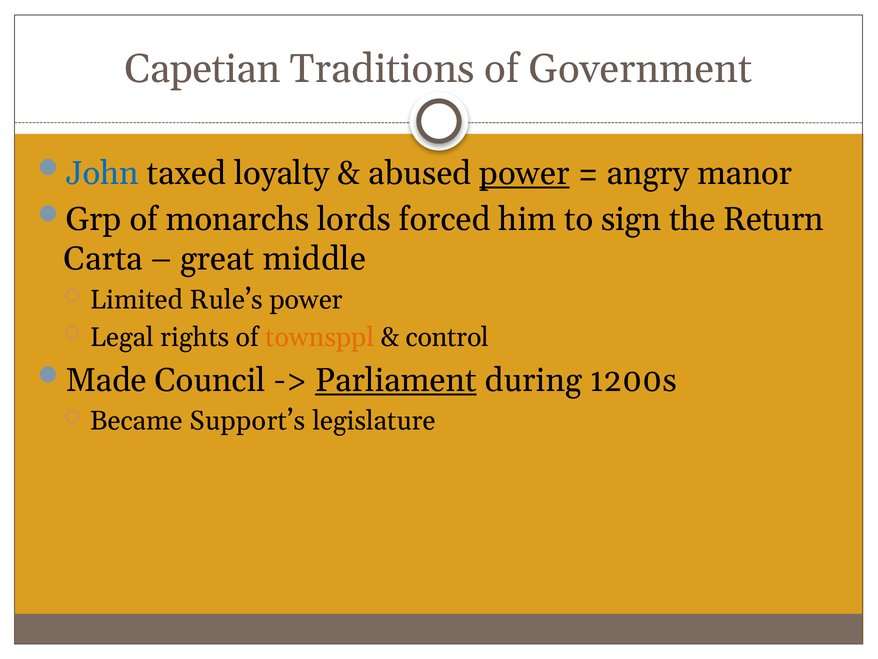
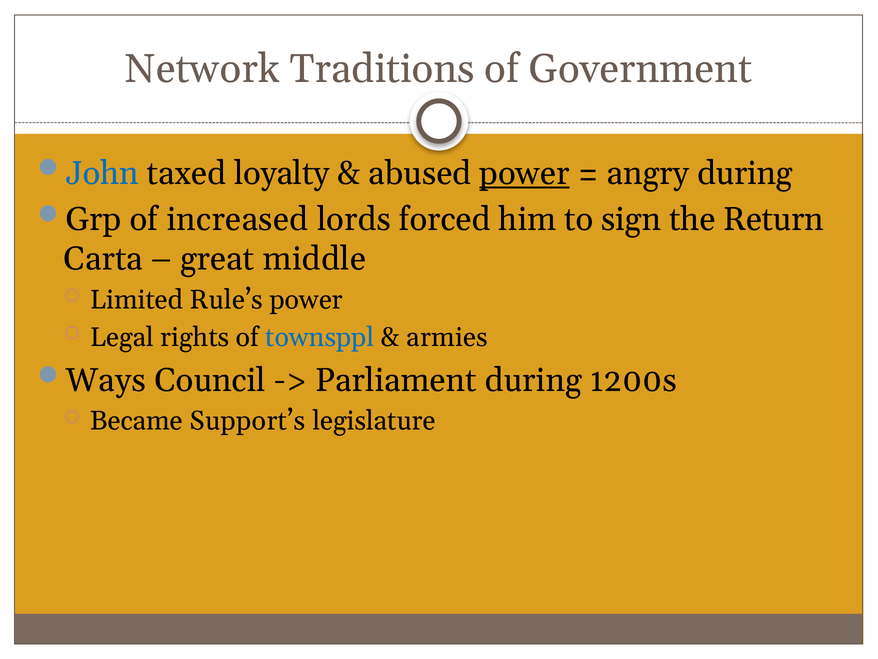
Capetian: Capetian -> Network
angry manor: manor -> during
monarchs: monarchs -> increased
townsppl colour: orange -> blue
control: control -> armies
Made: Made -> Ways
Parliament underline: present -> none
